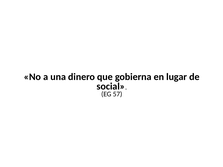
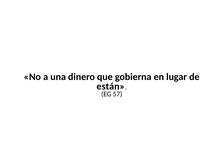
social: social -> están
